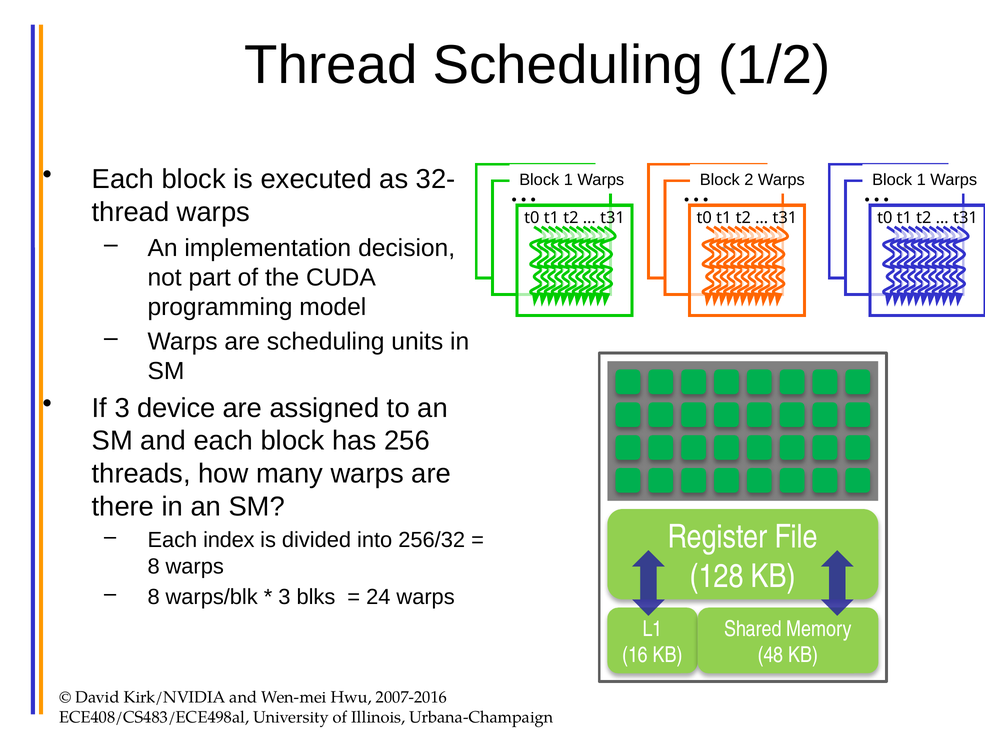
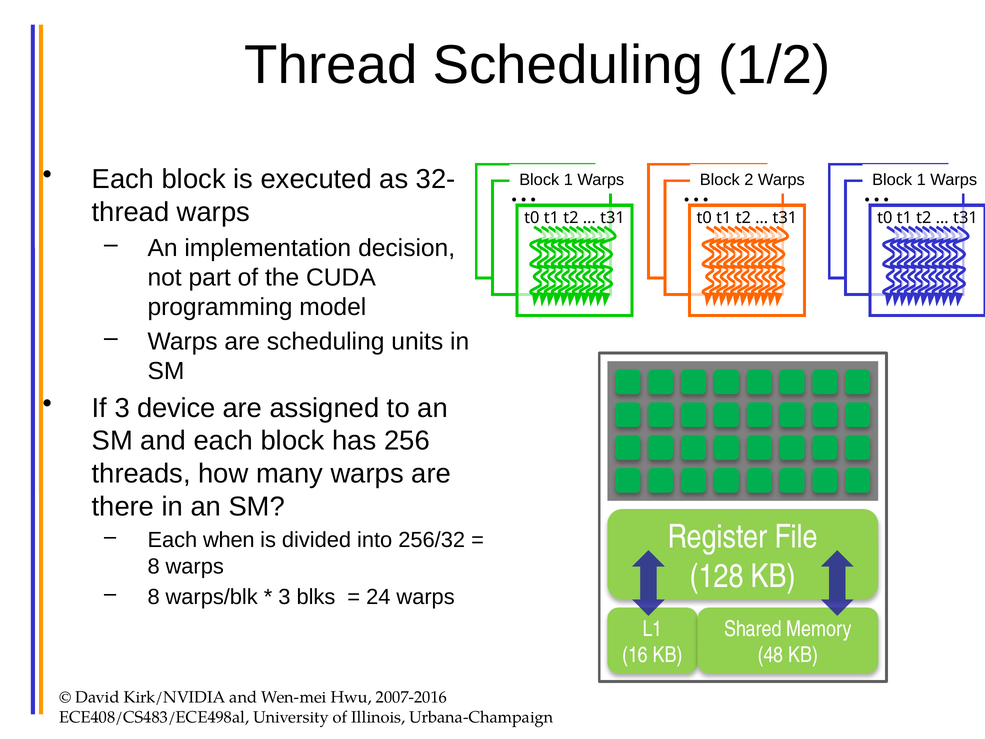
index: index -> when
